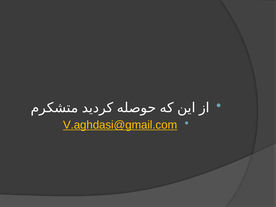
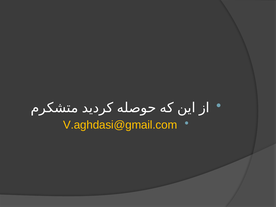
V.aghdasi@gmail.com underline: present -> none
